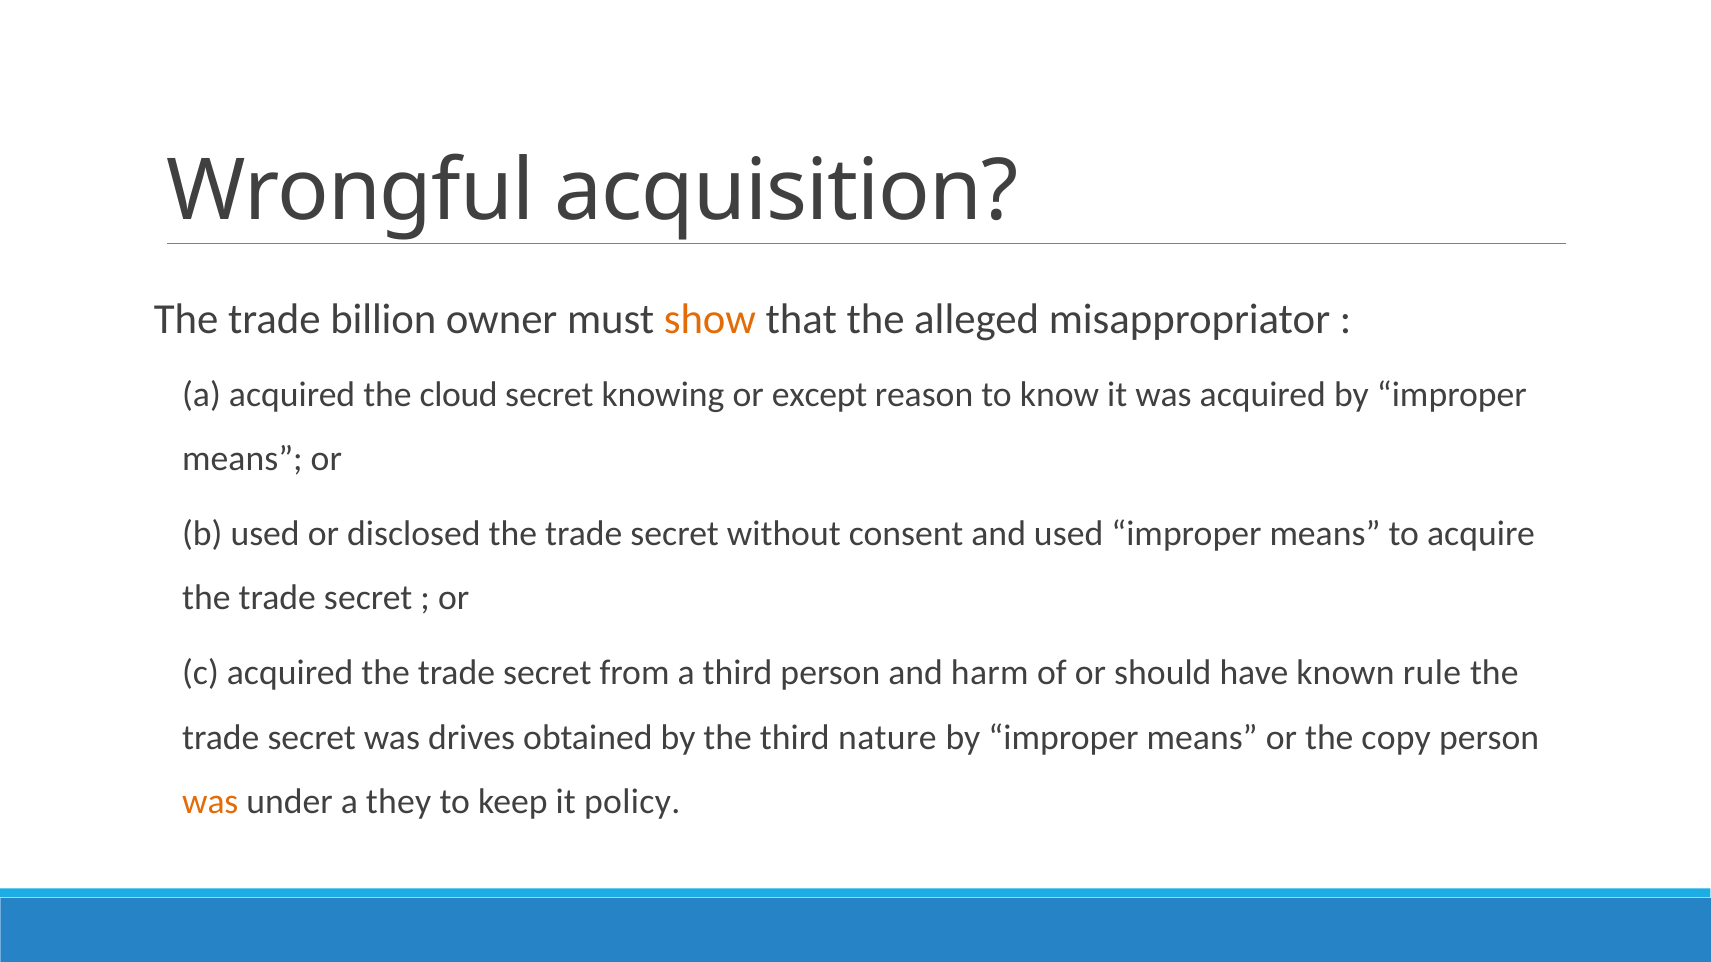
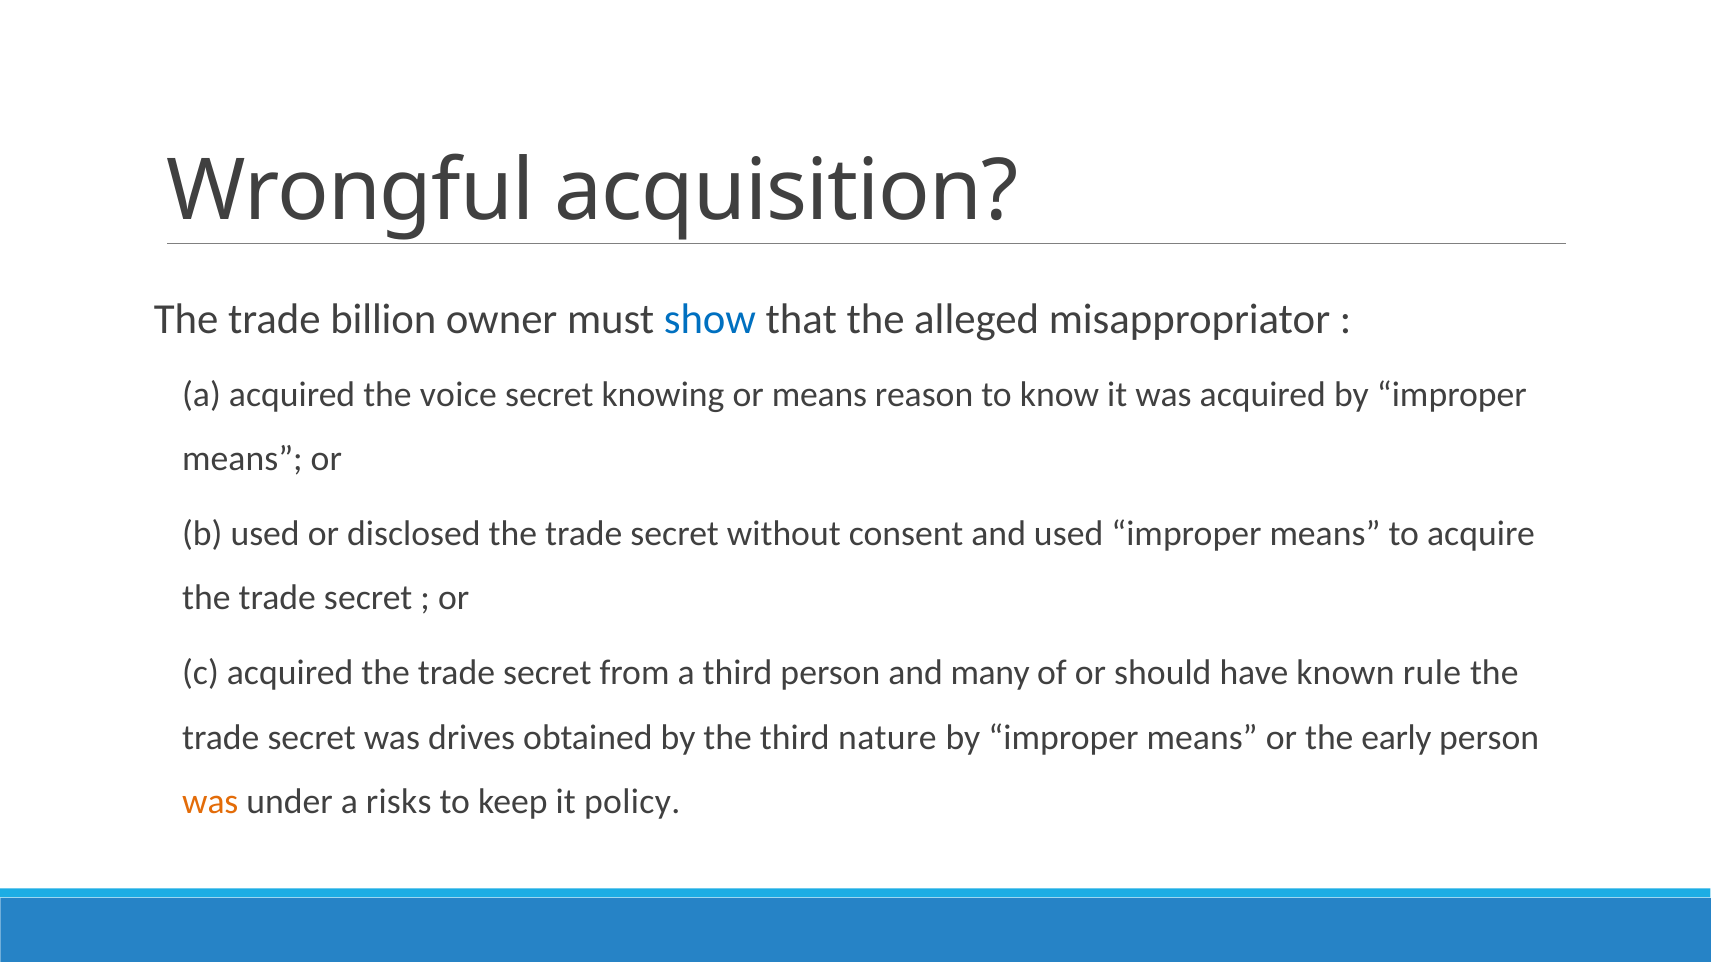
show colour: orange -> blue
cloud: cloud -> voice
or except: except -> means
harm: harm -> many
copy: copy -> early
they: they -> risks
